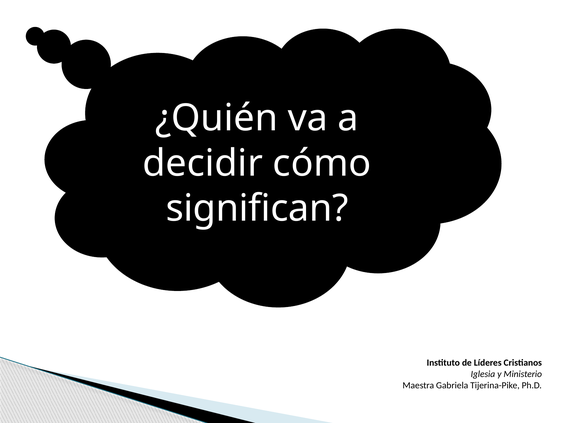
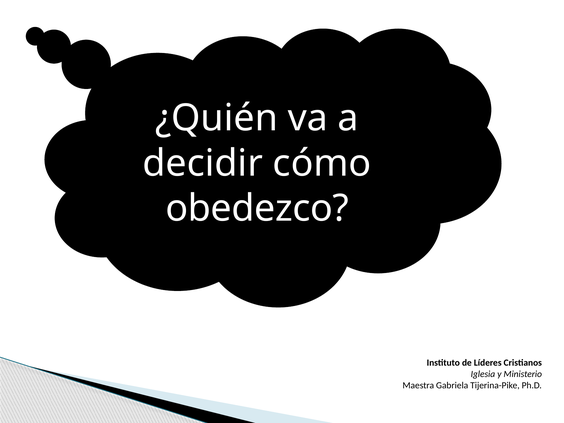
significan: significan -> obedezco
